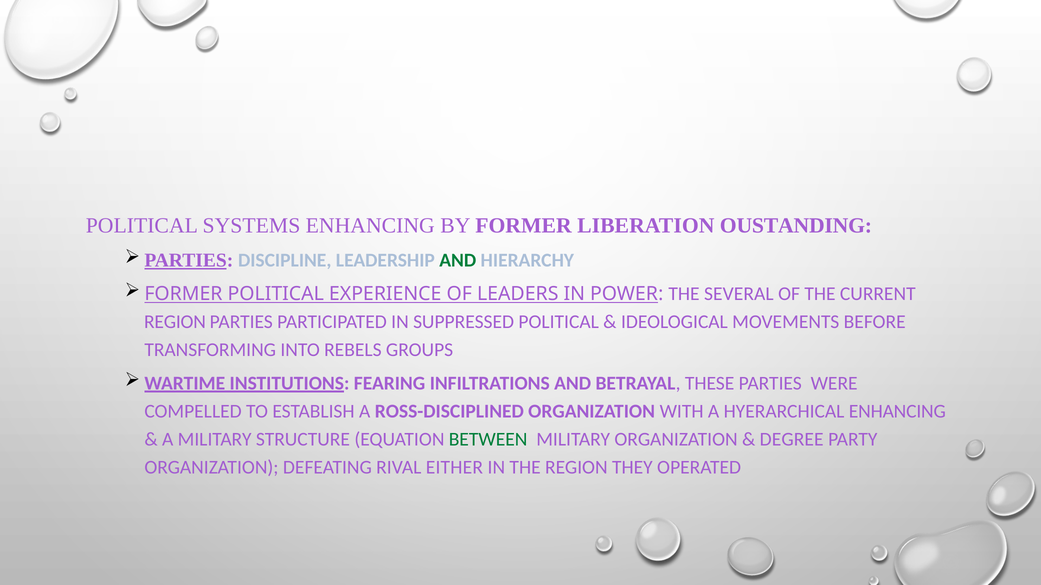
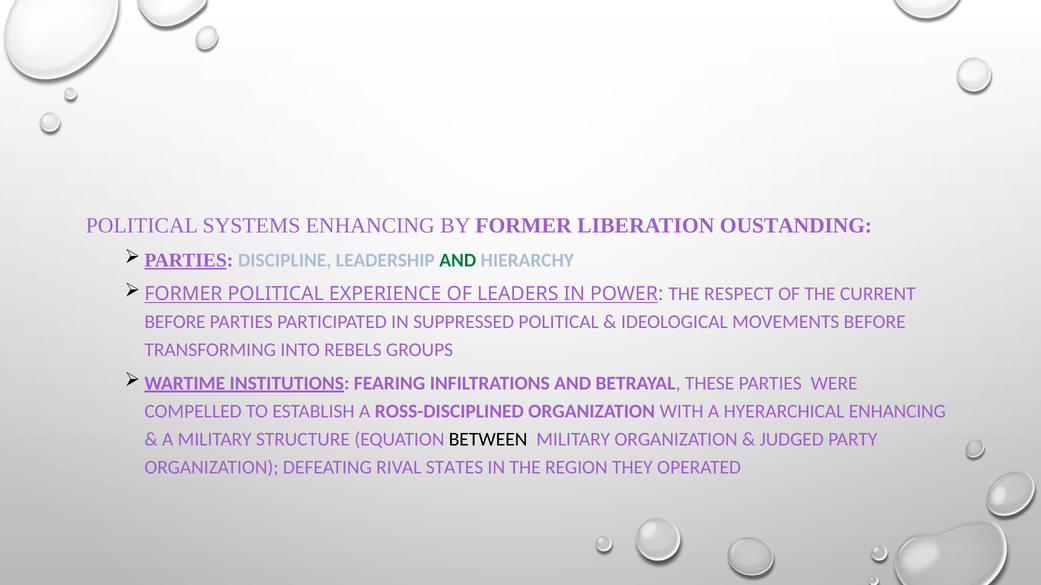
SEVERAL: SEVERAL -> RESPECT
REGION at (175, 322): REGION -> BEFORE
BETWEEN colour: green -> black
DEGREE: DEGREE -> JUDGED
EITHER: EITHER -> STATES
